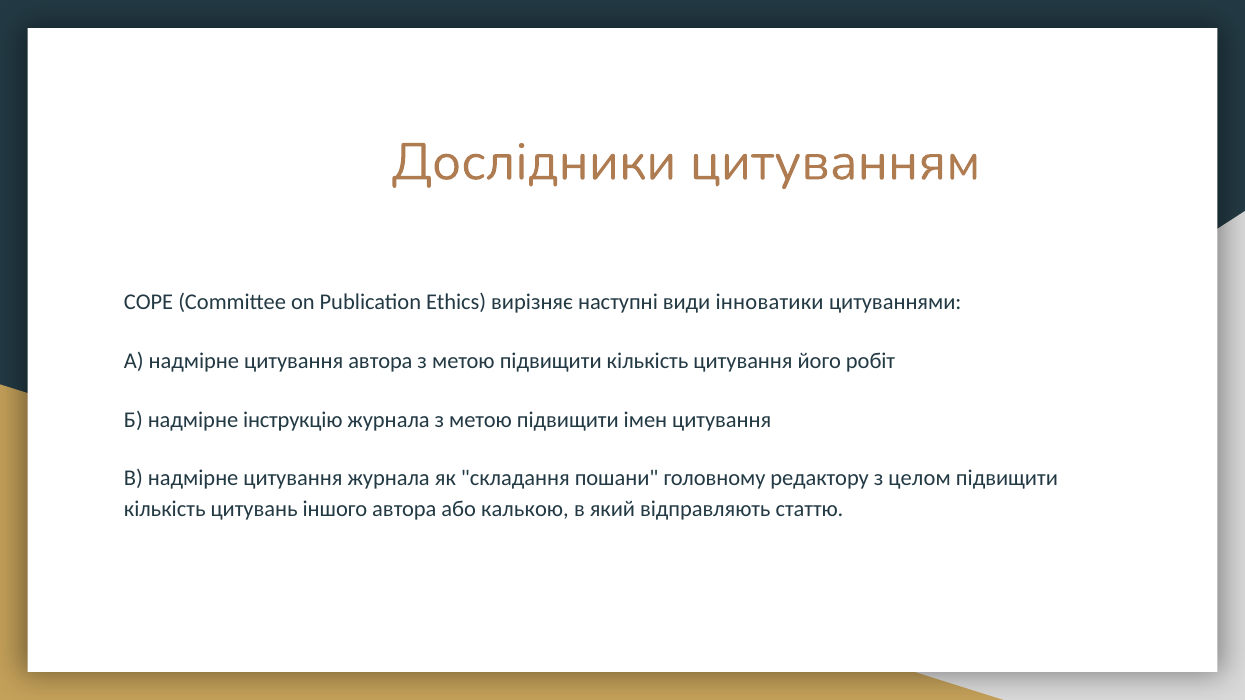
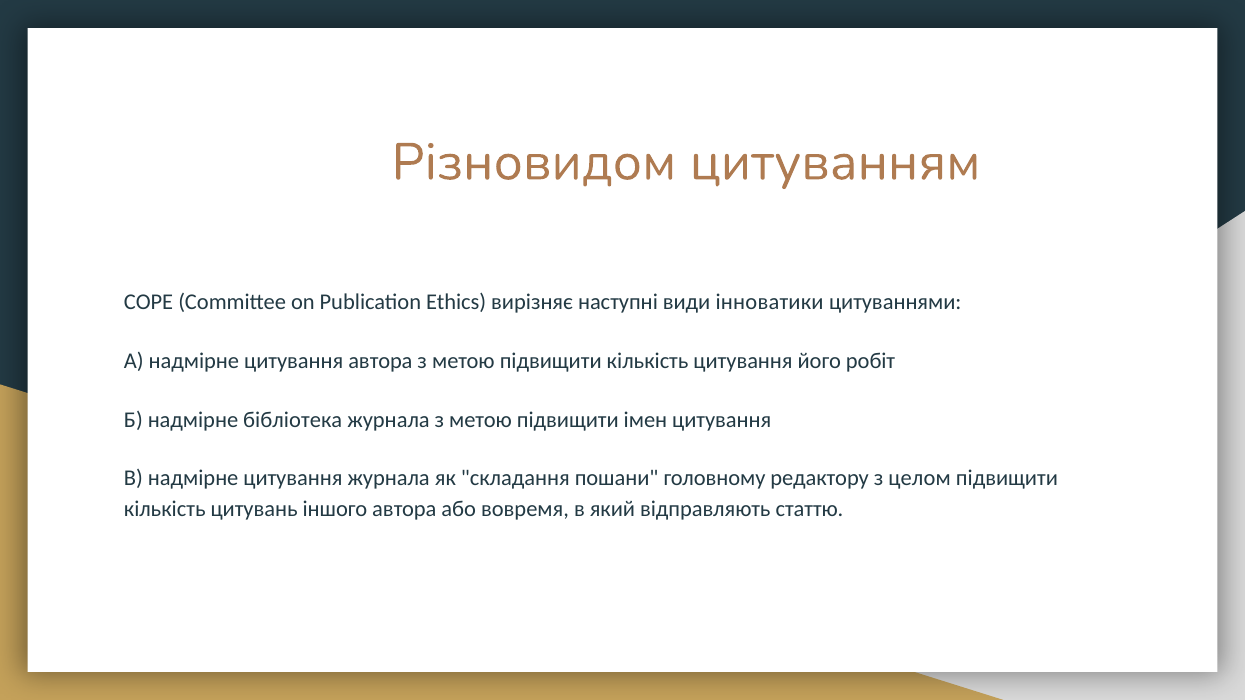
Дослідники: Дослідники -> Різновидом
інструкцію: інструкцію -> бібліотека
калькою: калькою -> вовремя
